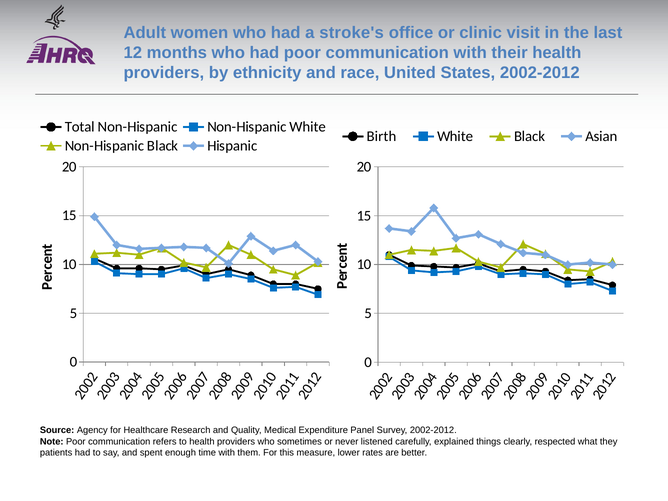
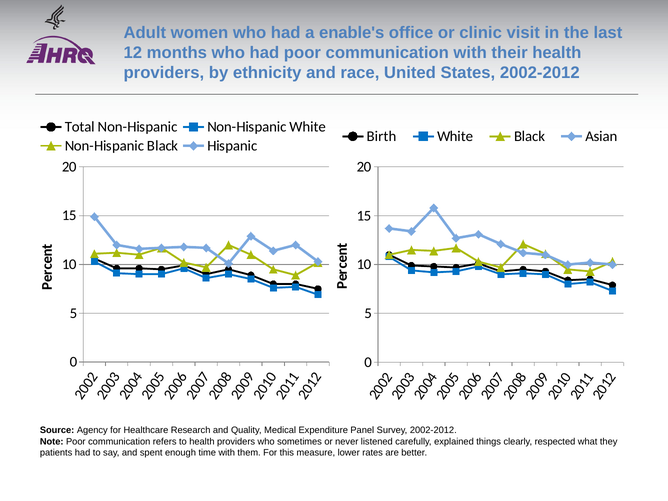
stroke's: stroke's -> enable's
